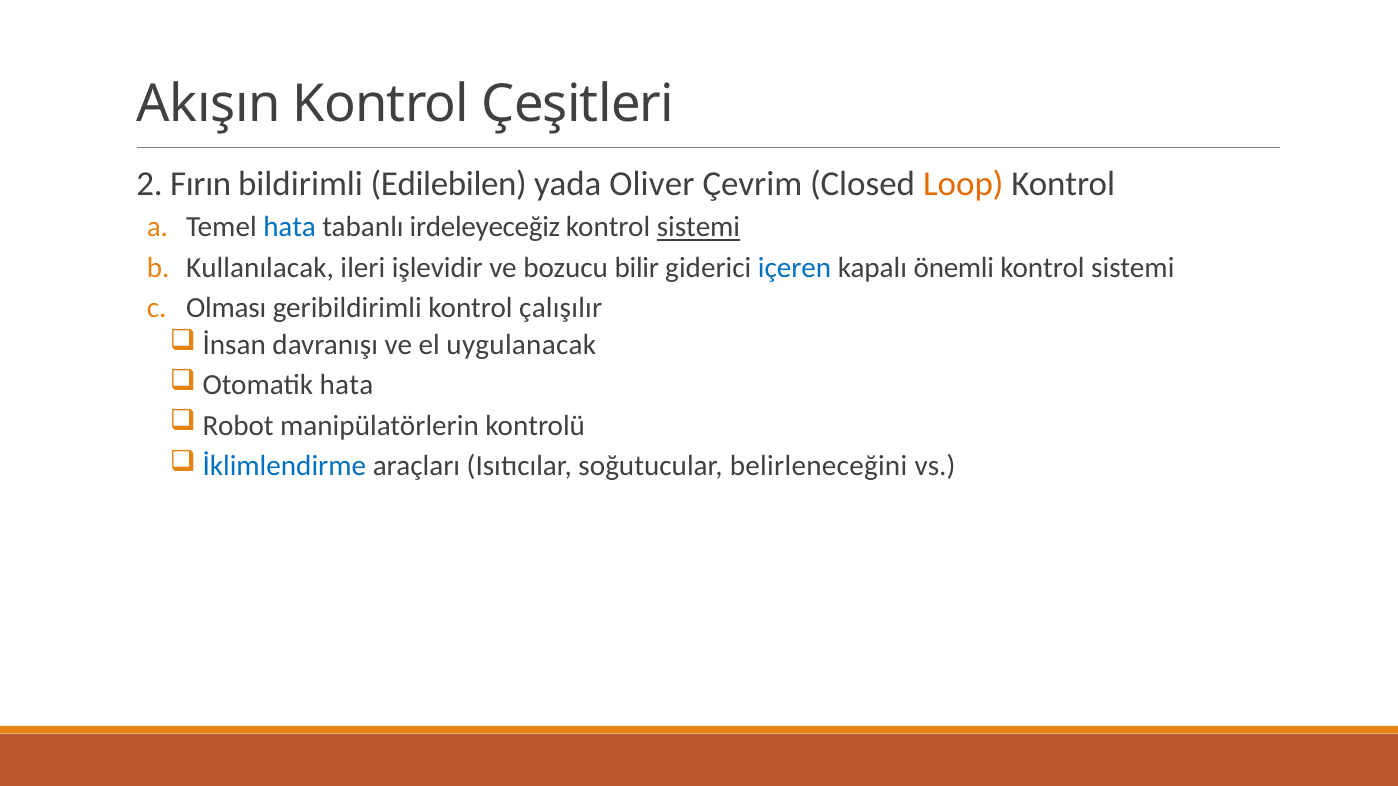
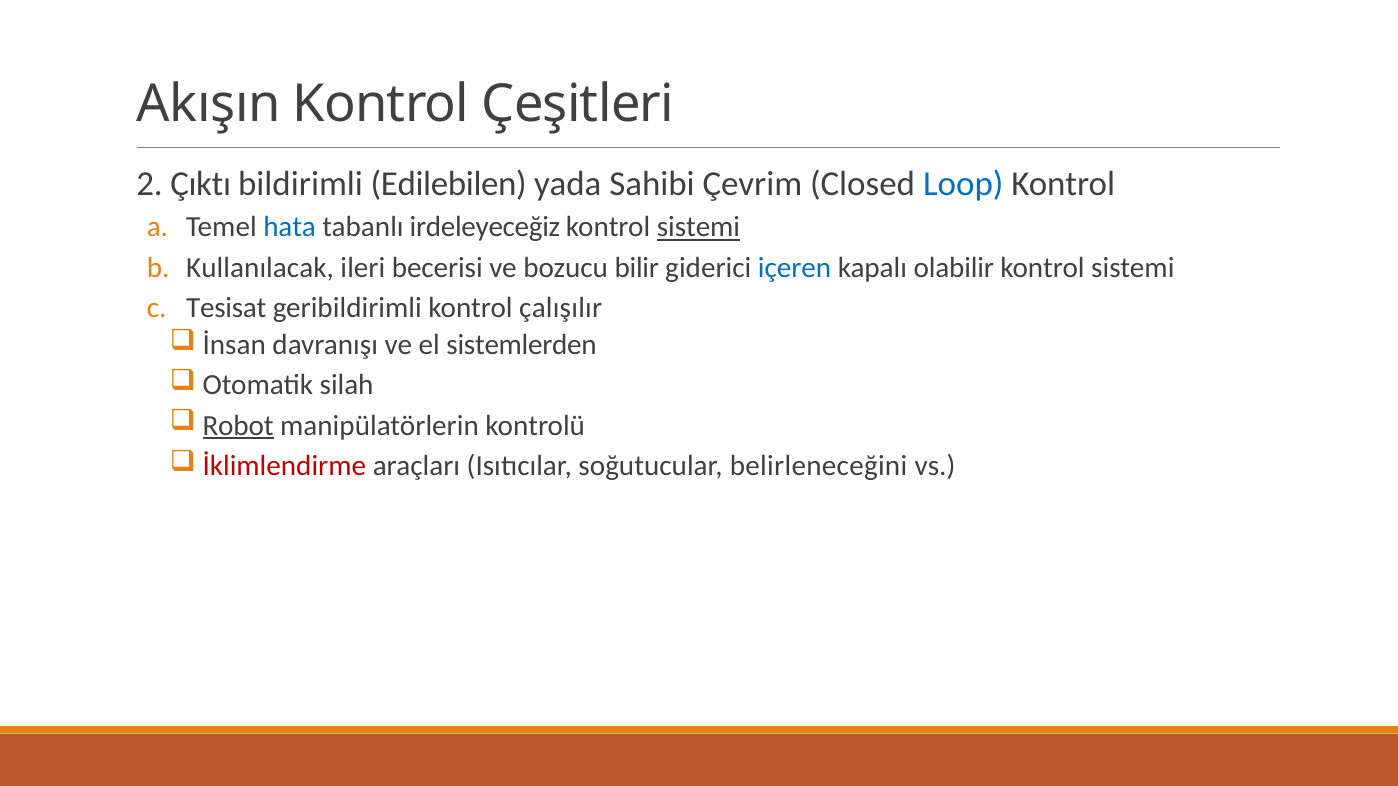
Fırın: Fırın -> Çıktı
Oliver: Oliver -> Sahibi
Loop colour: orange -> blue
işlevidir: işlevidir -> becerisi
önemli: önemli -> olabilir
Olması: Olması -> Tesisat
uygulanacak: uygulanacak -> sistemlerden
Otomatik hata: hata -> silah
Robot underline: none -> present
İklimlendirme colour: blue -> red
